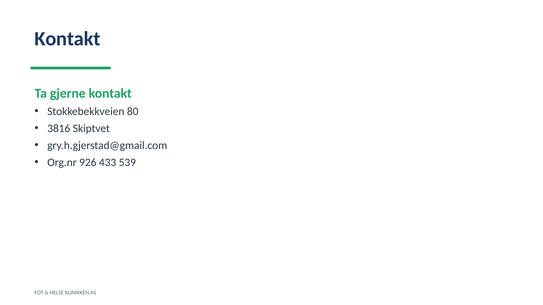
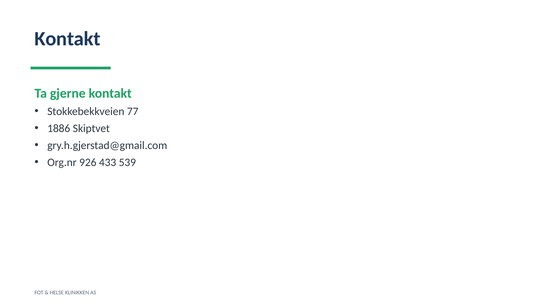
80: 80 -> 77
3816: 3816 -> 1886
